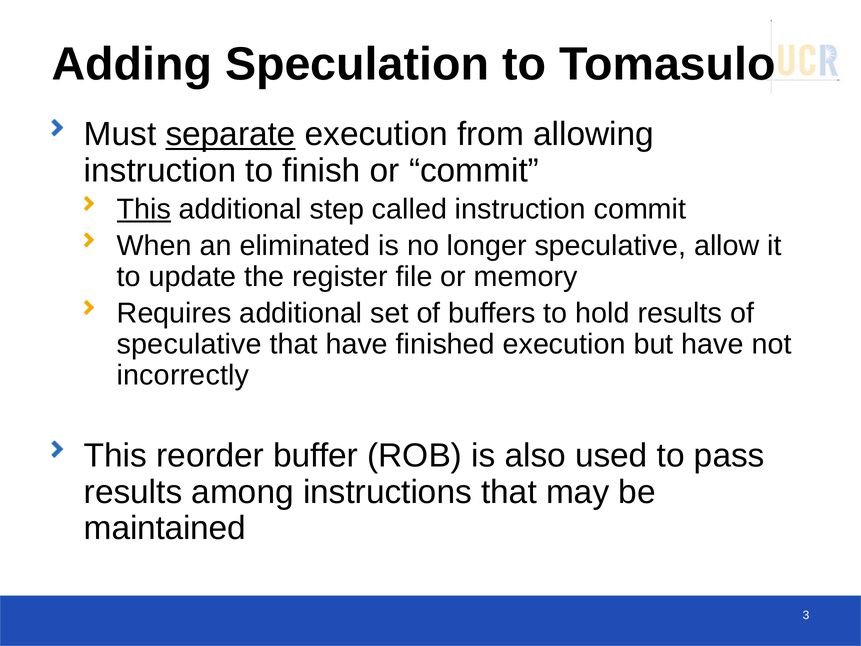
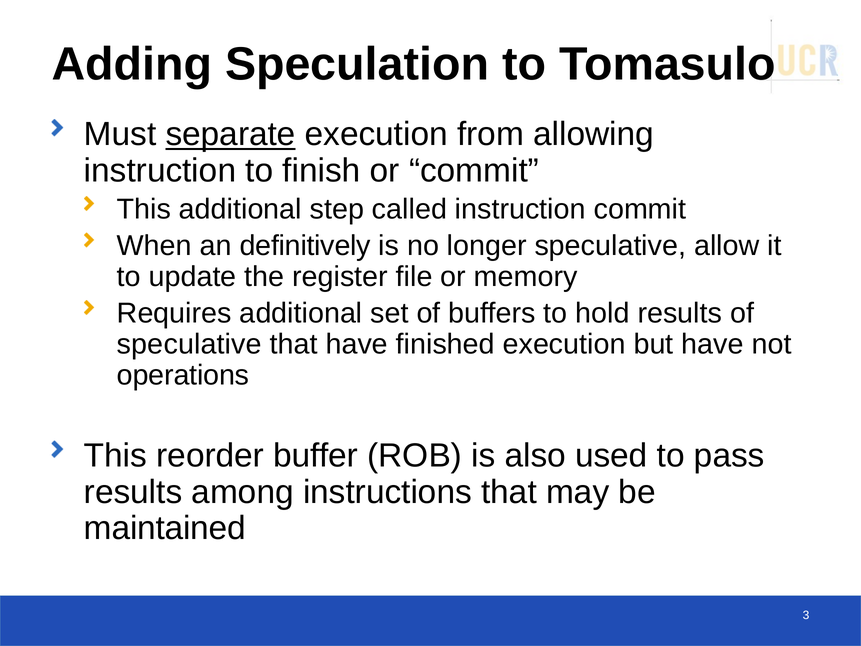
This at (144, 209) underline: present -> none
eliminated: eliminated -> definitively
incorrectly: incorrectly -> operations
